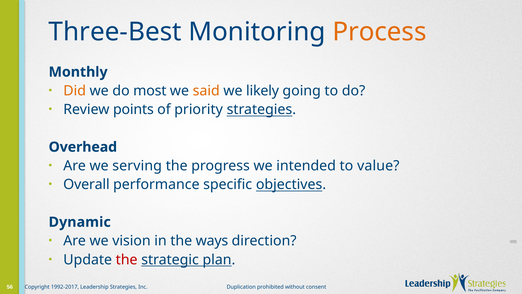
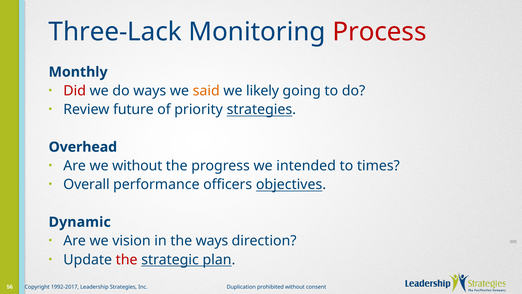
Three-Best: Three-Best -> Three-Lack
Process colour: orange -> red
Did colour: orange -> red
do most: most -> ways
points: points -> future
we serving: serving -> without
value: value -> times
specific: specific -> officers
